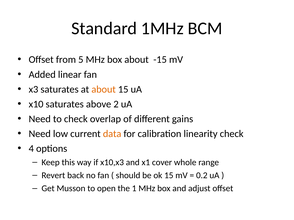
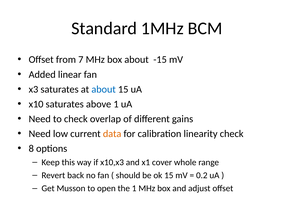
5: 5 -> 7
about at (104, 89) colour: orange -> blue
above 2: 2 -> 1
4: 4 -> 8
